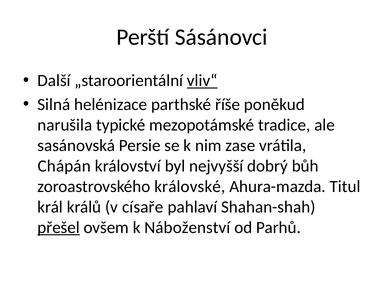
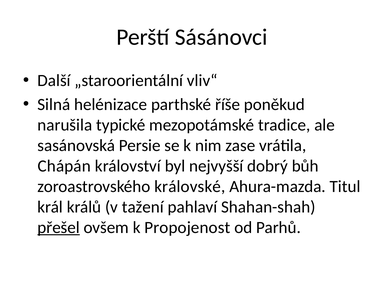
vliv“ underline: present -> none
císaře: císaře -> tažení
Náboženství: Náboženství -> Propojenost
